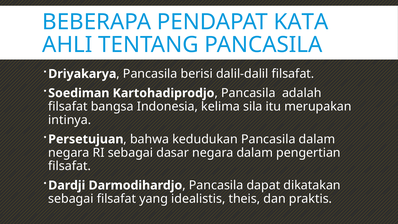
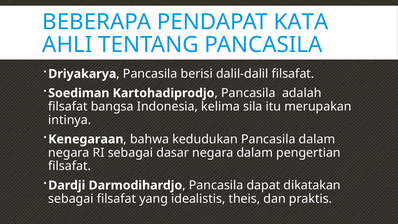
Persetujuan: Persetujuan -> Kenegaraan
